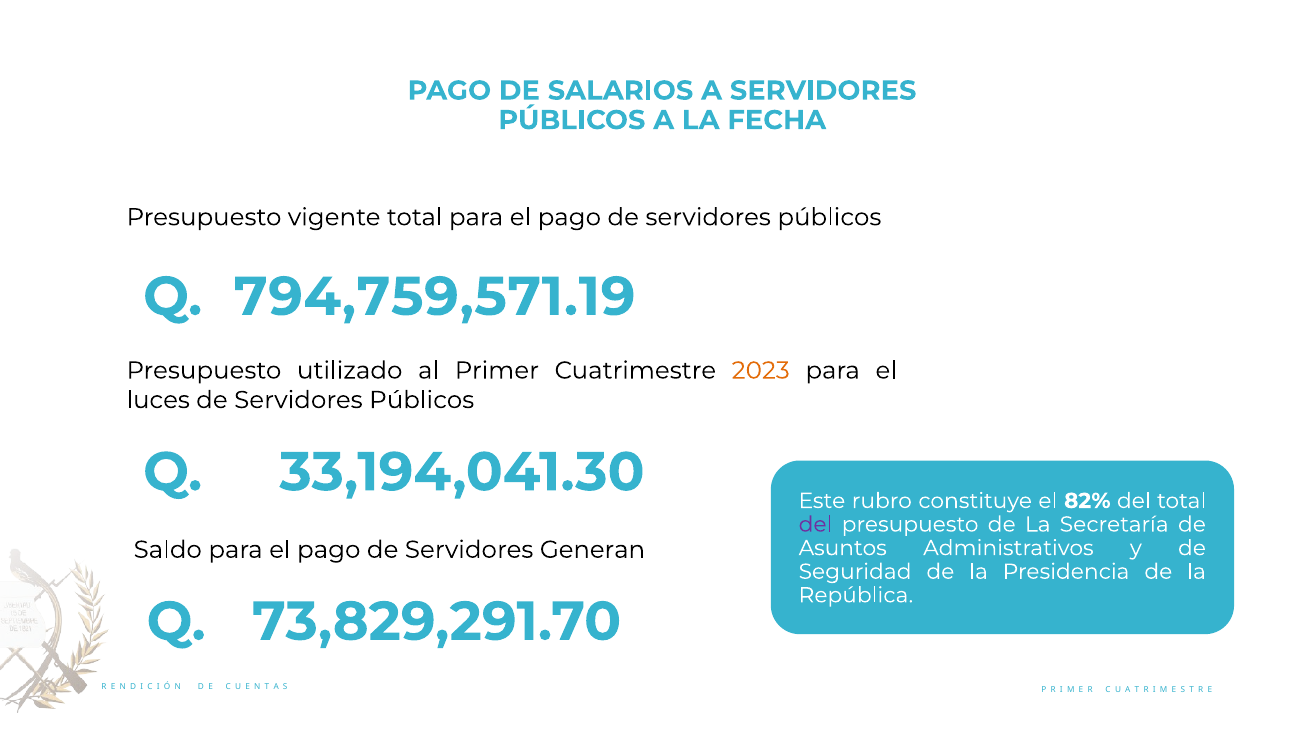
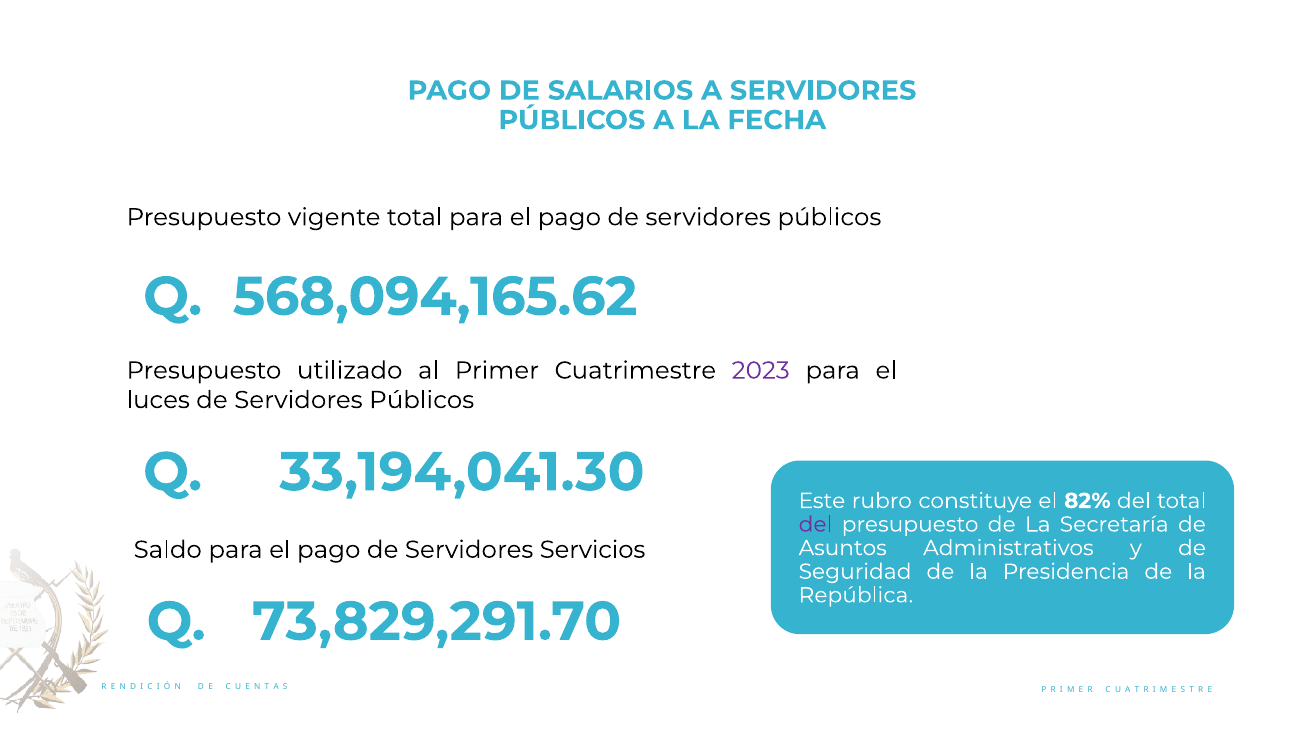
794,759,571.19: 794,759,571.19 -> 568,094,165.62
2023 colour: orange -> purple
Generan: Generan -> Servicios
